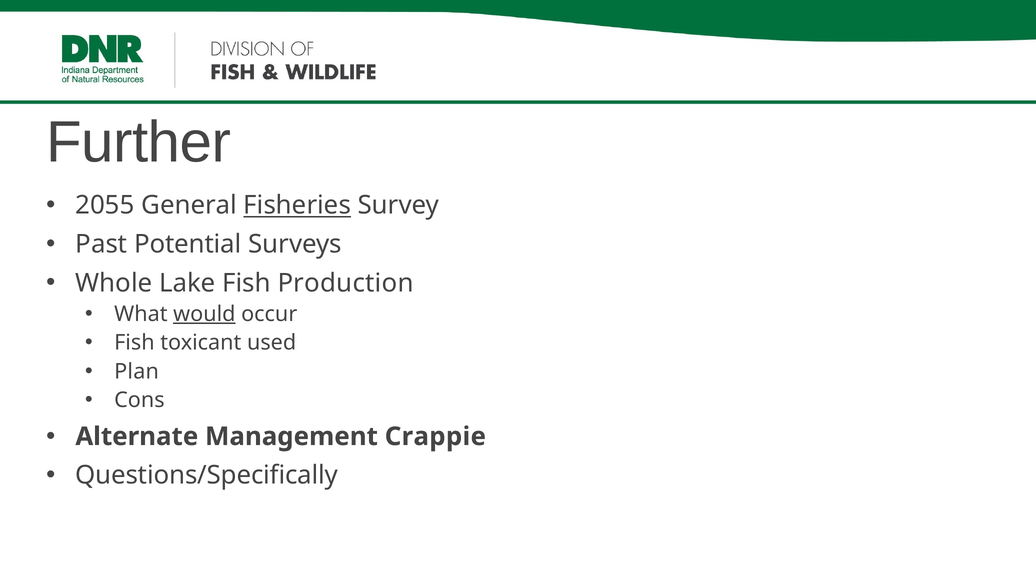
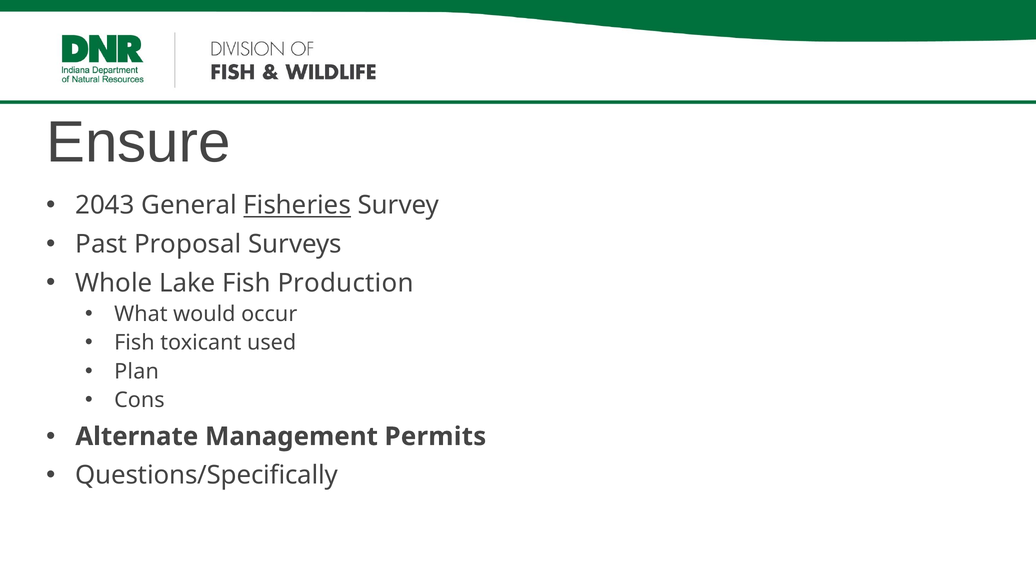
Further: Further -> Ensure
2055: 2055 -> 2043
Potential: Potential -> Proposal
would underline: present -> none
Crappie: Crappie -> Permits
